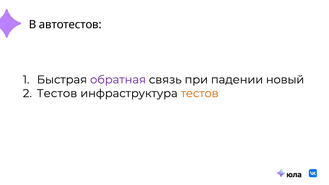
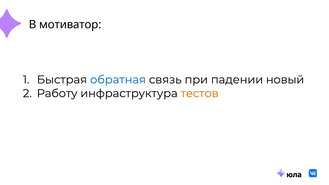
автотестов: автотестов -> мотиватор
обратная colour: purple -> blue
Тестов at (57, 93): Тестов -> Работу
